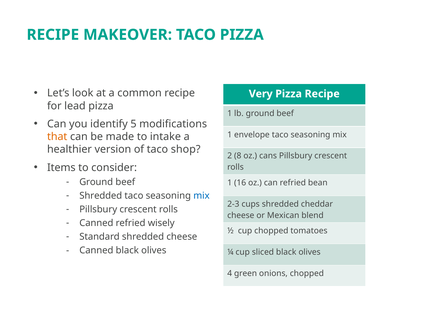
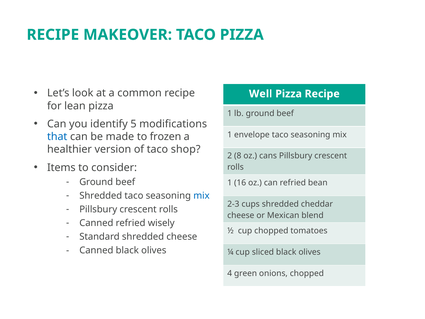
Very: Very -> Well
lead: lead -> lean
that colour: orange -> blue
intake: intake -> frozen
